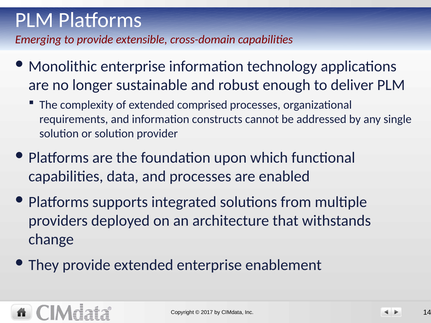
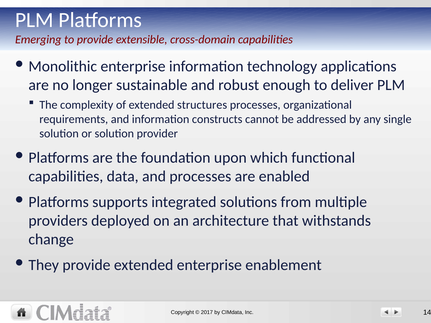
comprised: comprised -> structures
